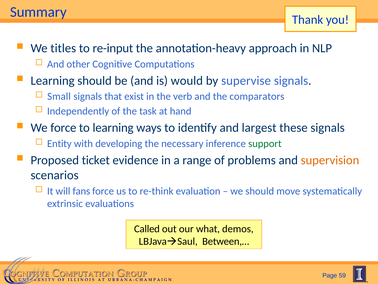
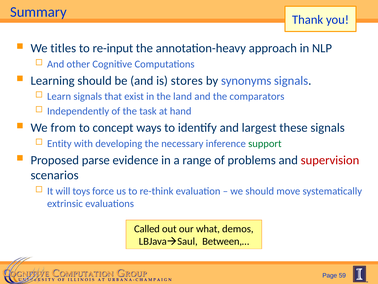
would: would -> stores
supervise: supervise -> synonyms
Small: Small -> Learn
verb: verb -> land
We force: force -> from
to learning: learning -> concept
ticket: ticket -> parse
supervision colour: orange -> red
fans: fans -> toys
